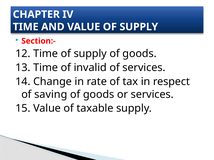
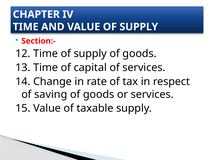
invalid: invalid -> capital
